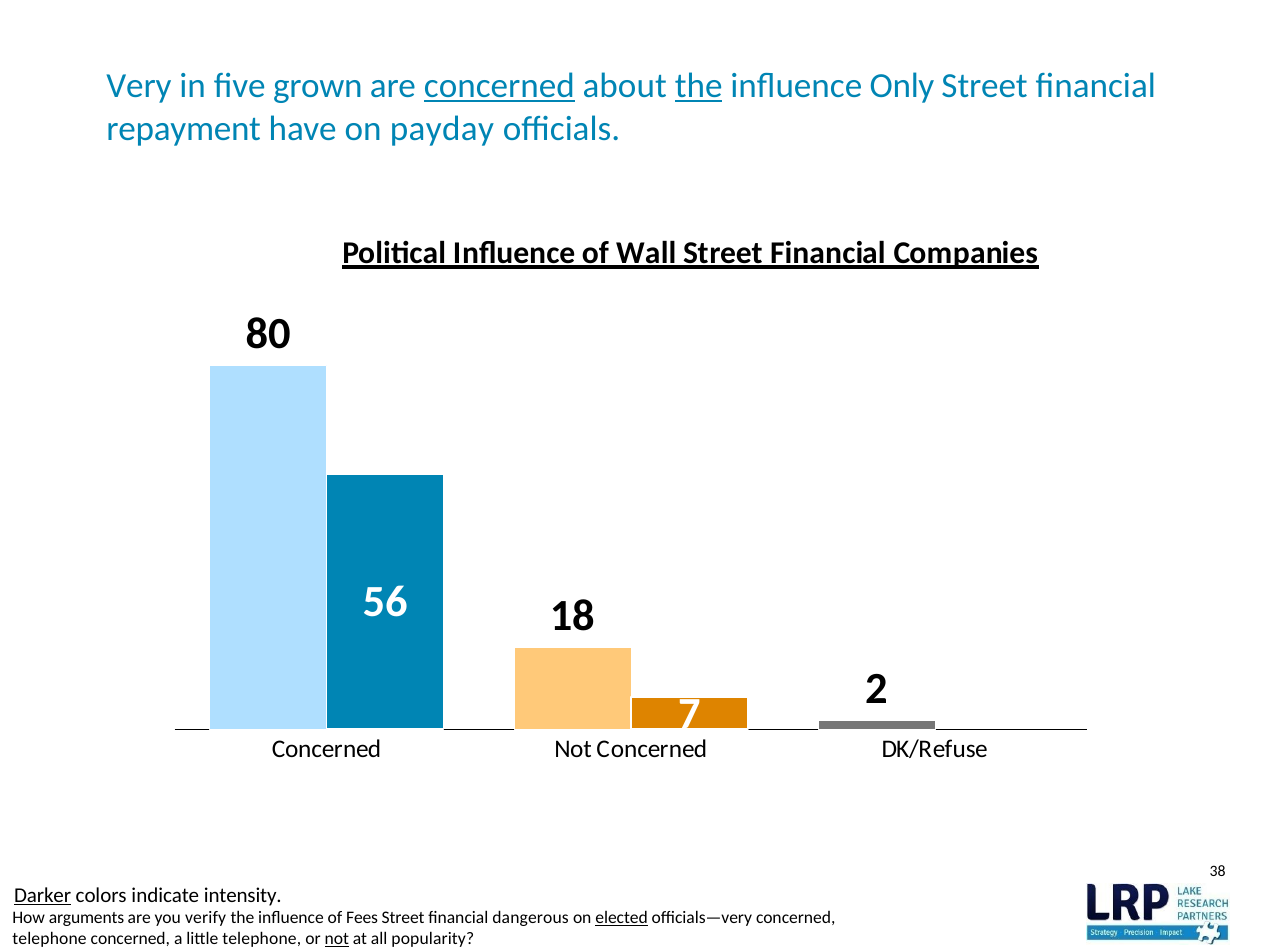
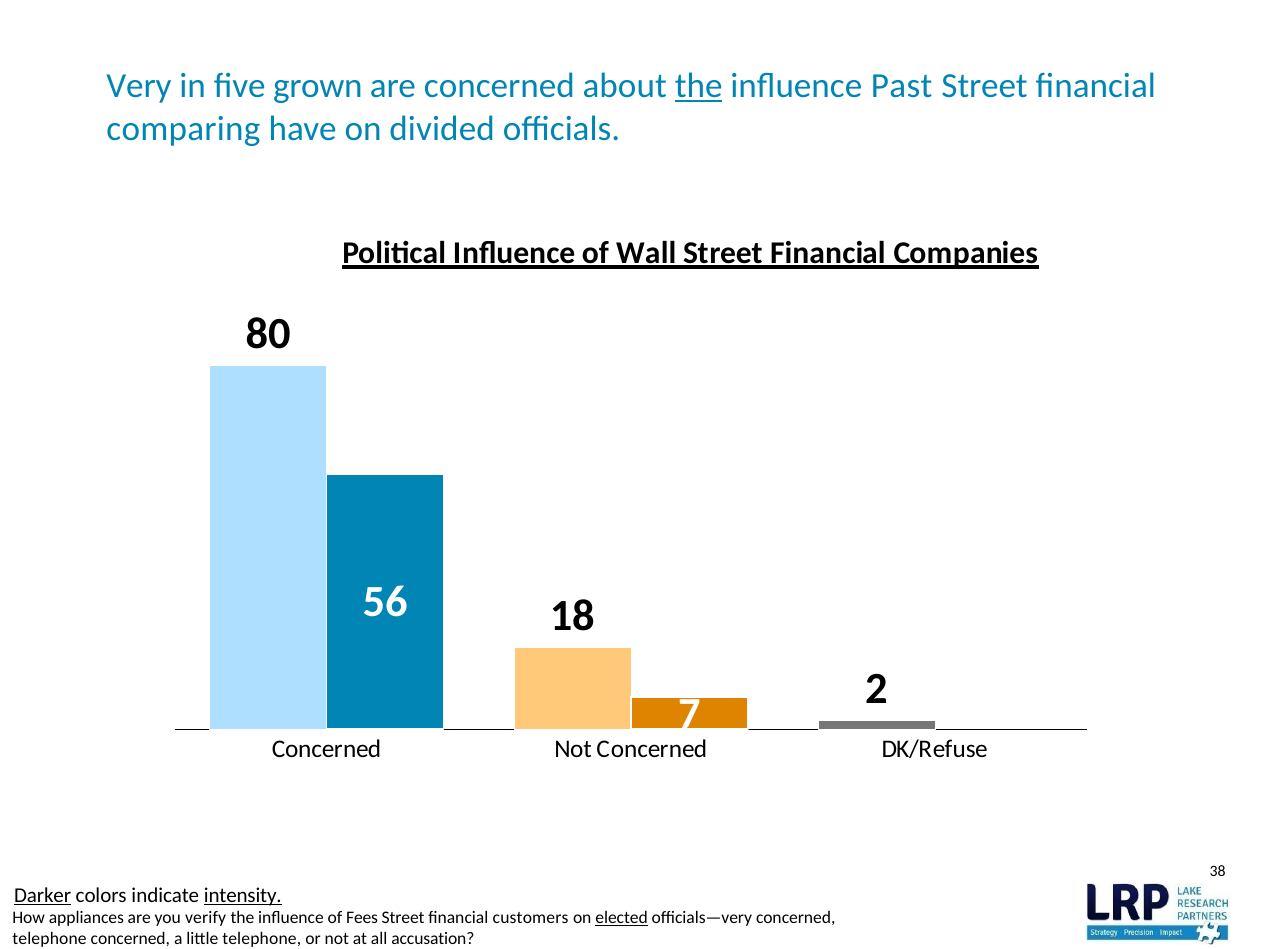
concerned at (499, 86) underline: present -> none
Only: Only -> Past
repayment: repayment -> comparing
payday: payday -> divided
intensity underline: none -> present
arguments: arguments -> appliances
dangerous: dangerous -> customers
not at (337, 939) underline: present -> none
popularity: popularity -> accusation
